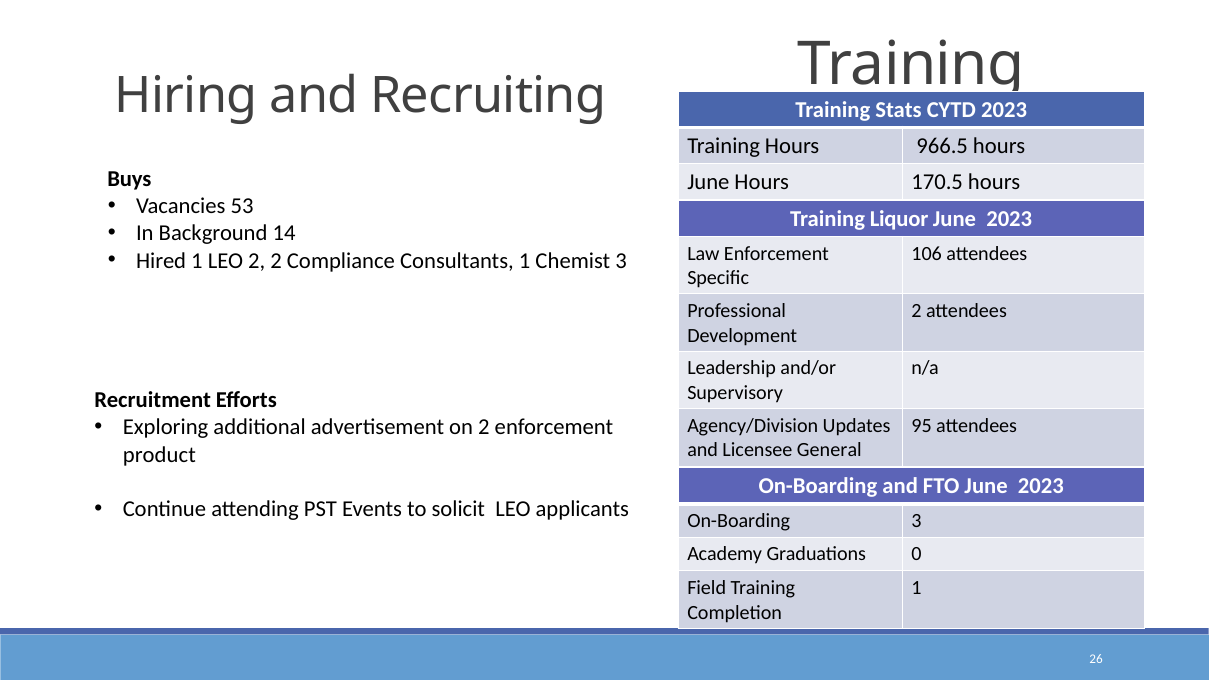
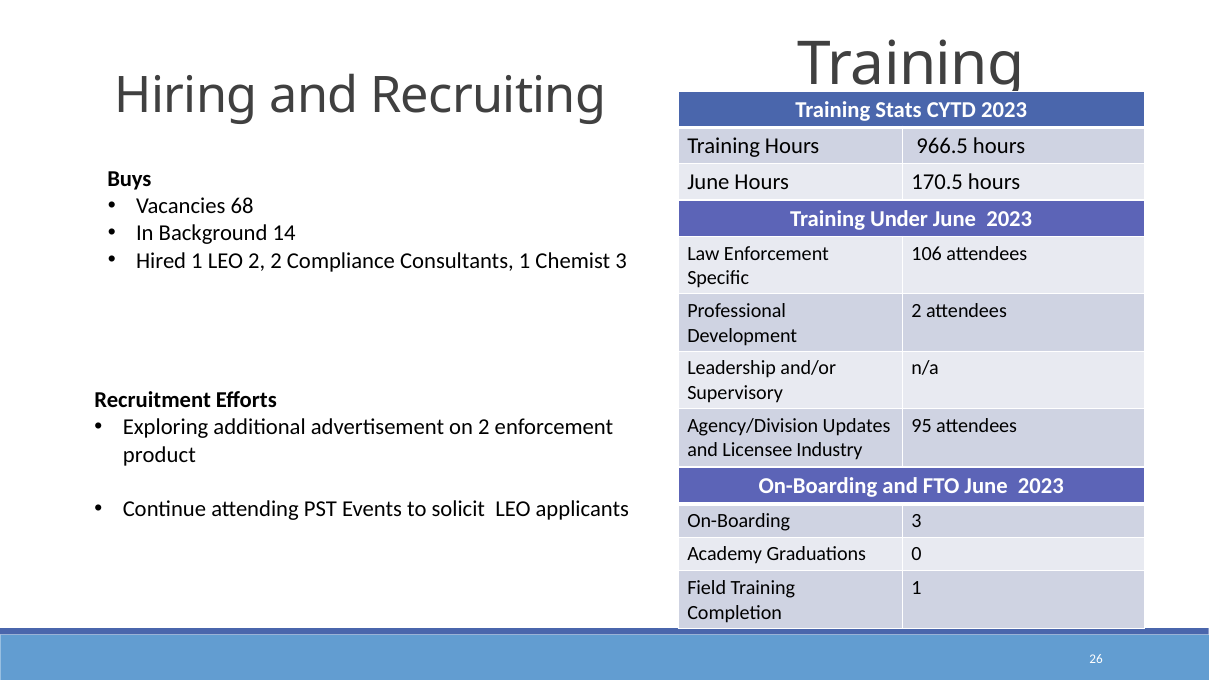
53: 53 -> 68
Liquor: Liquor -> Under
General: General -> Industry
